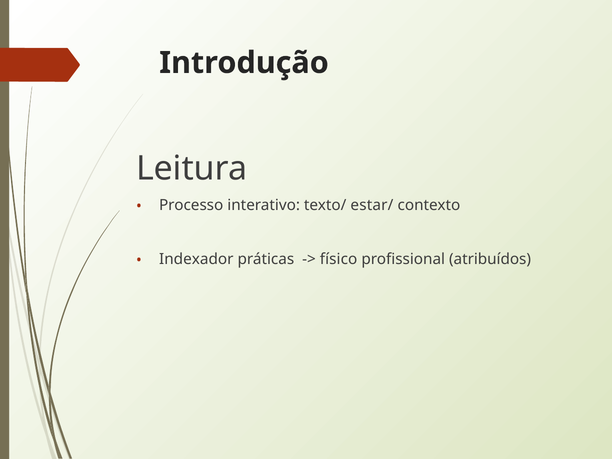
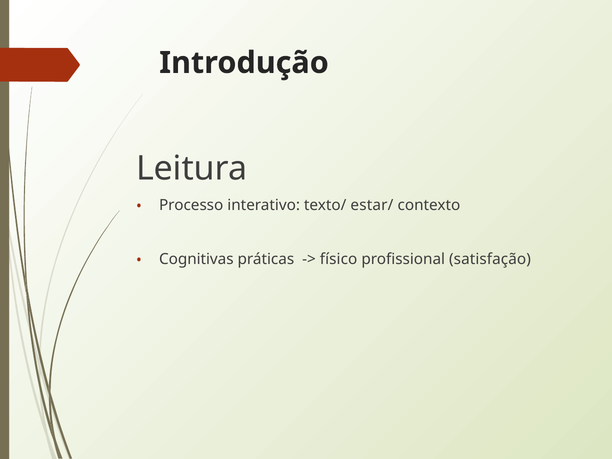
Indexador: Indexador -> Cognitivas
atribuídos: atribuídos -> satisfação
